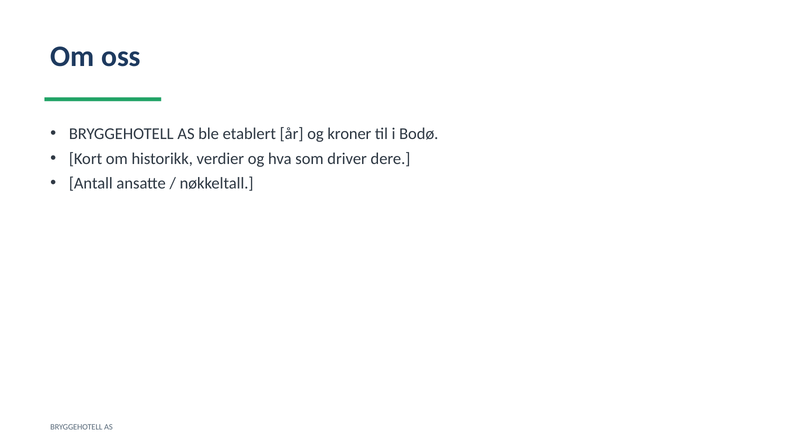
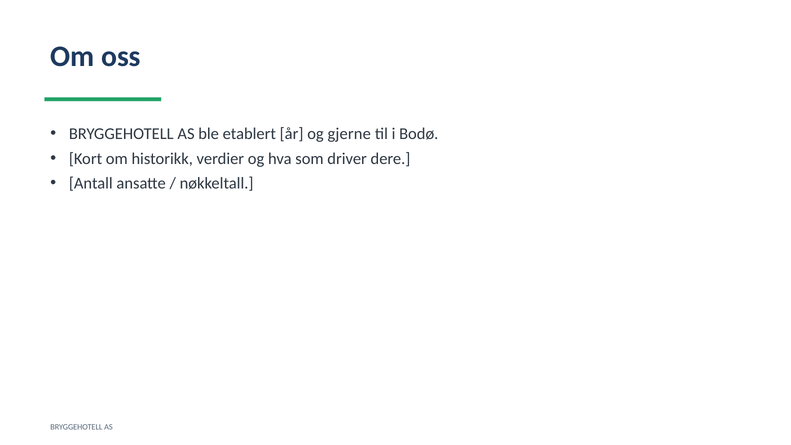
kroner: kroner -> gjerne
